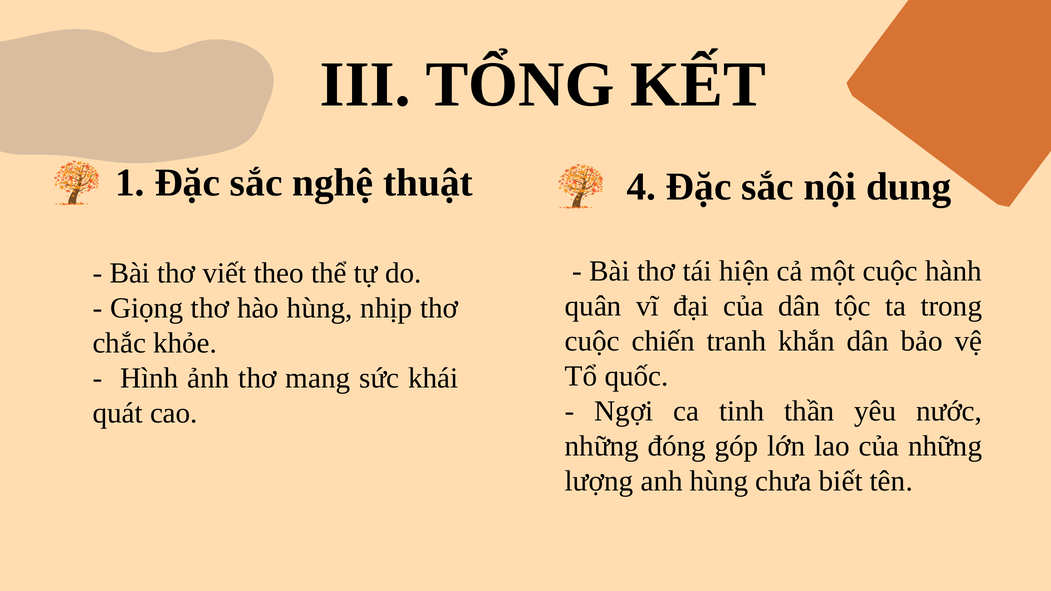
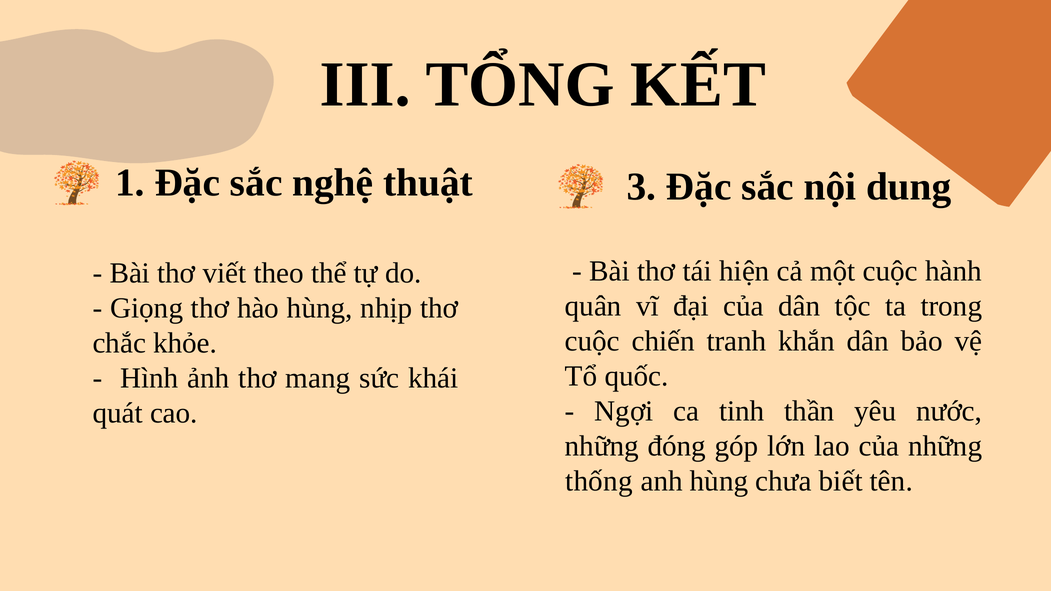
4: 4 -> 3
lượng: lượng -> thống
